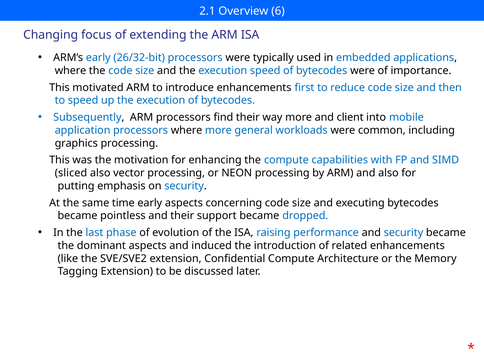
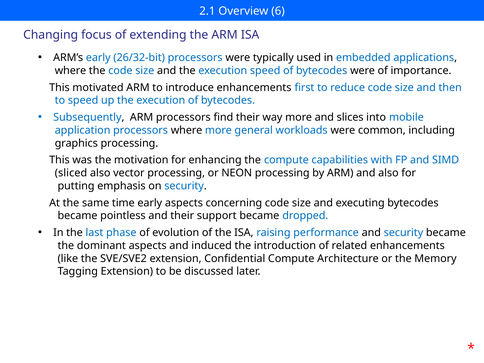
client: client -> slices
